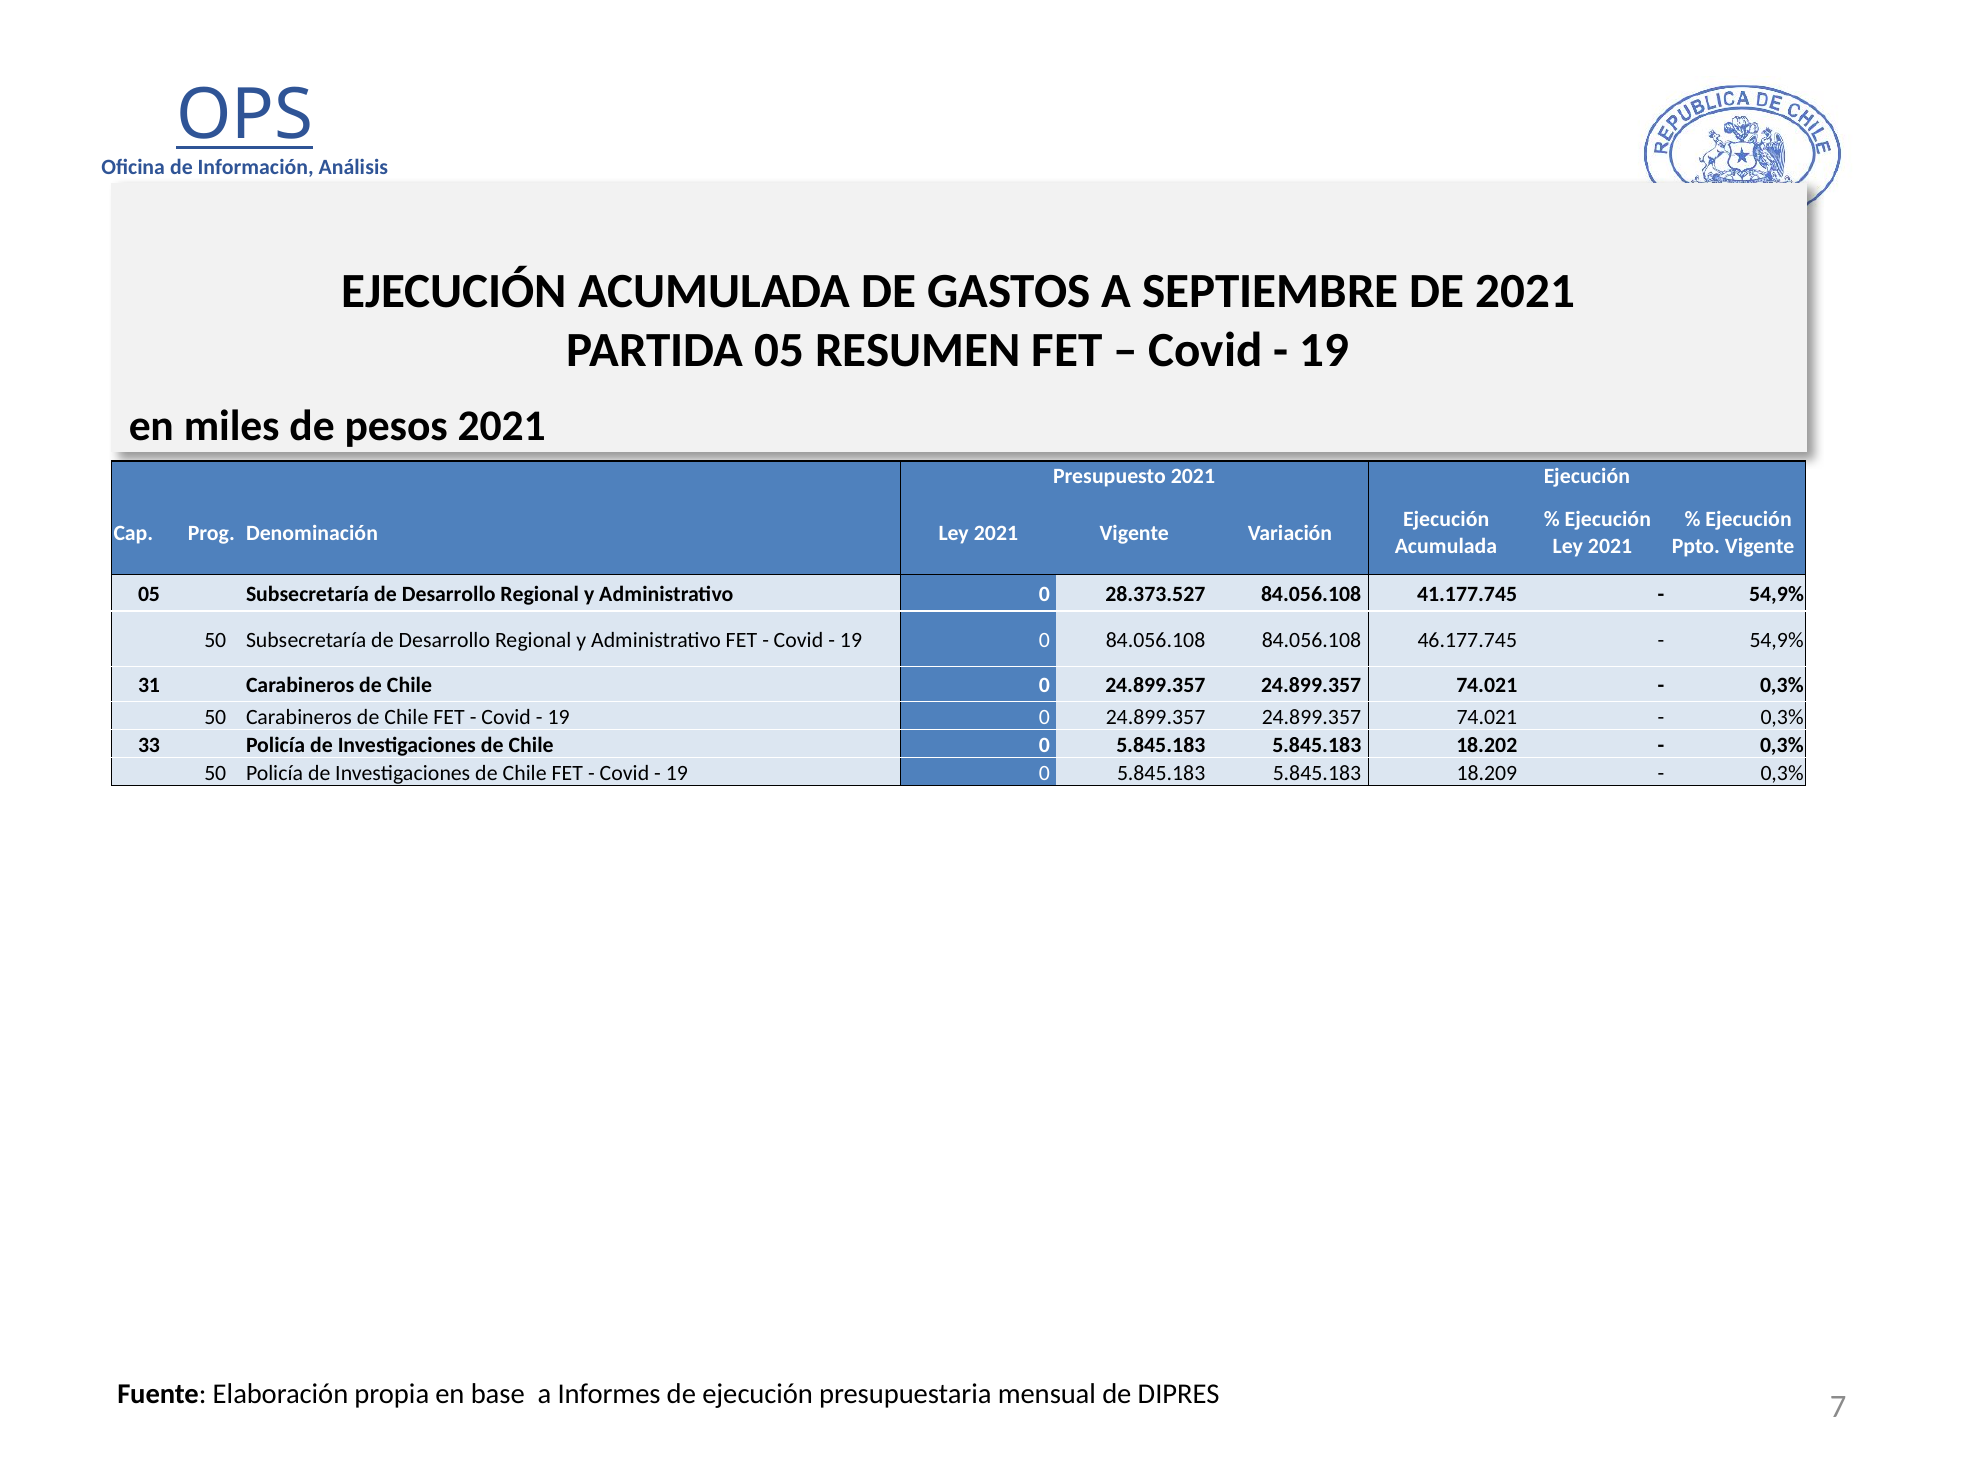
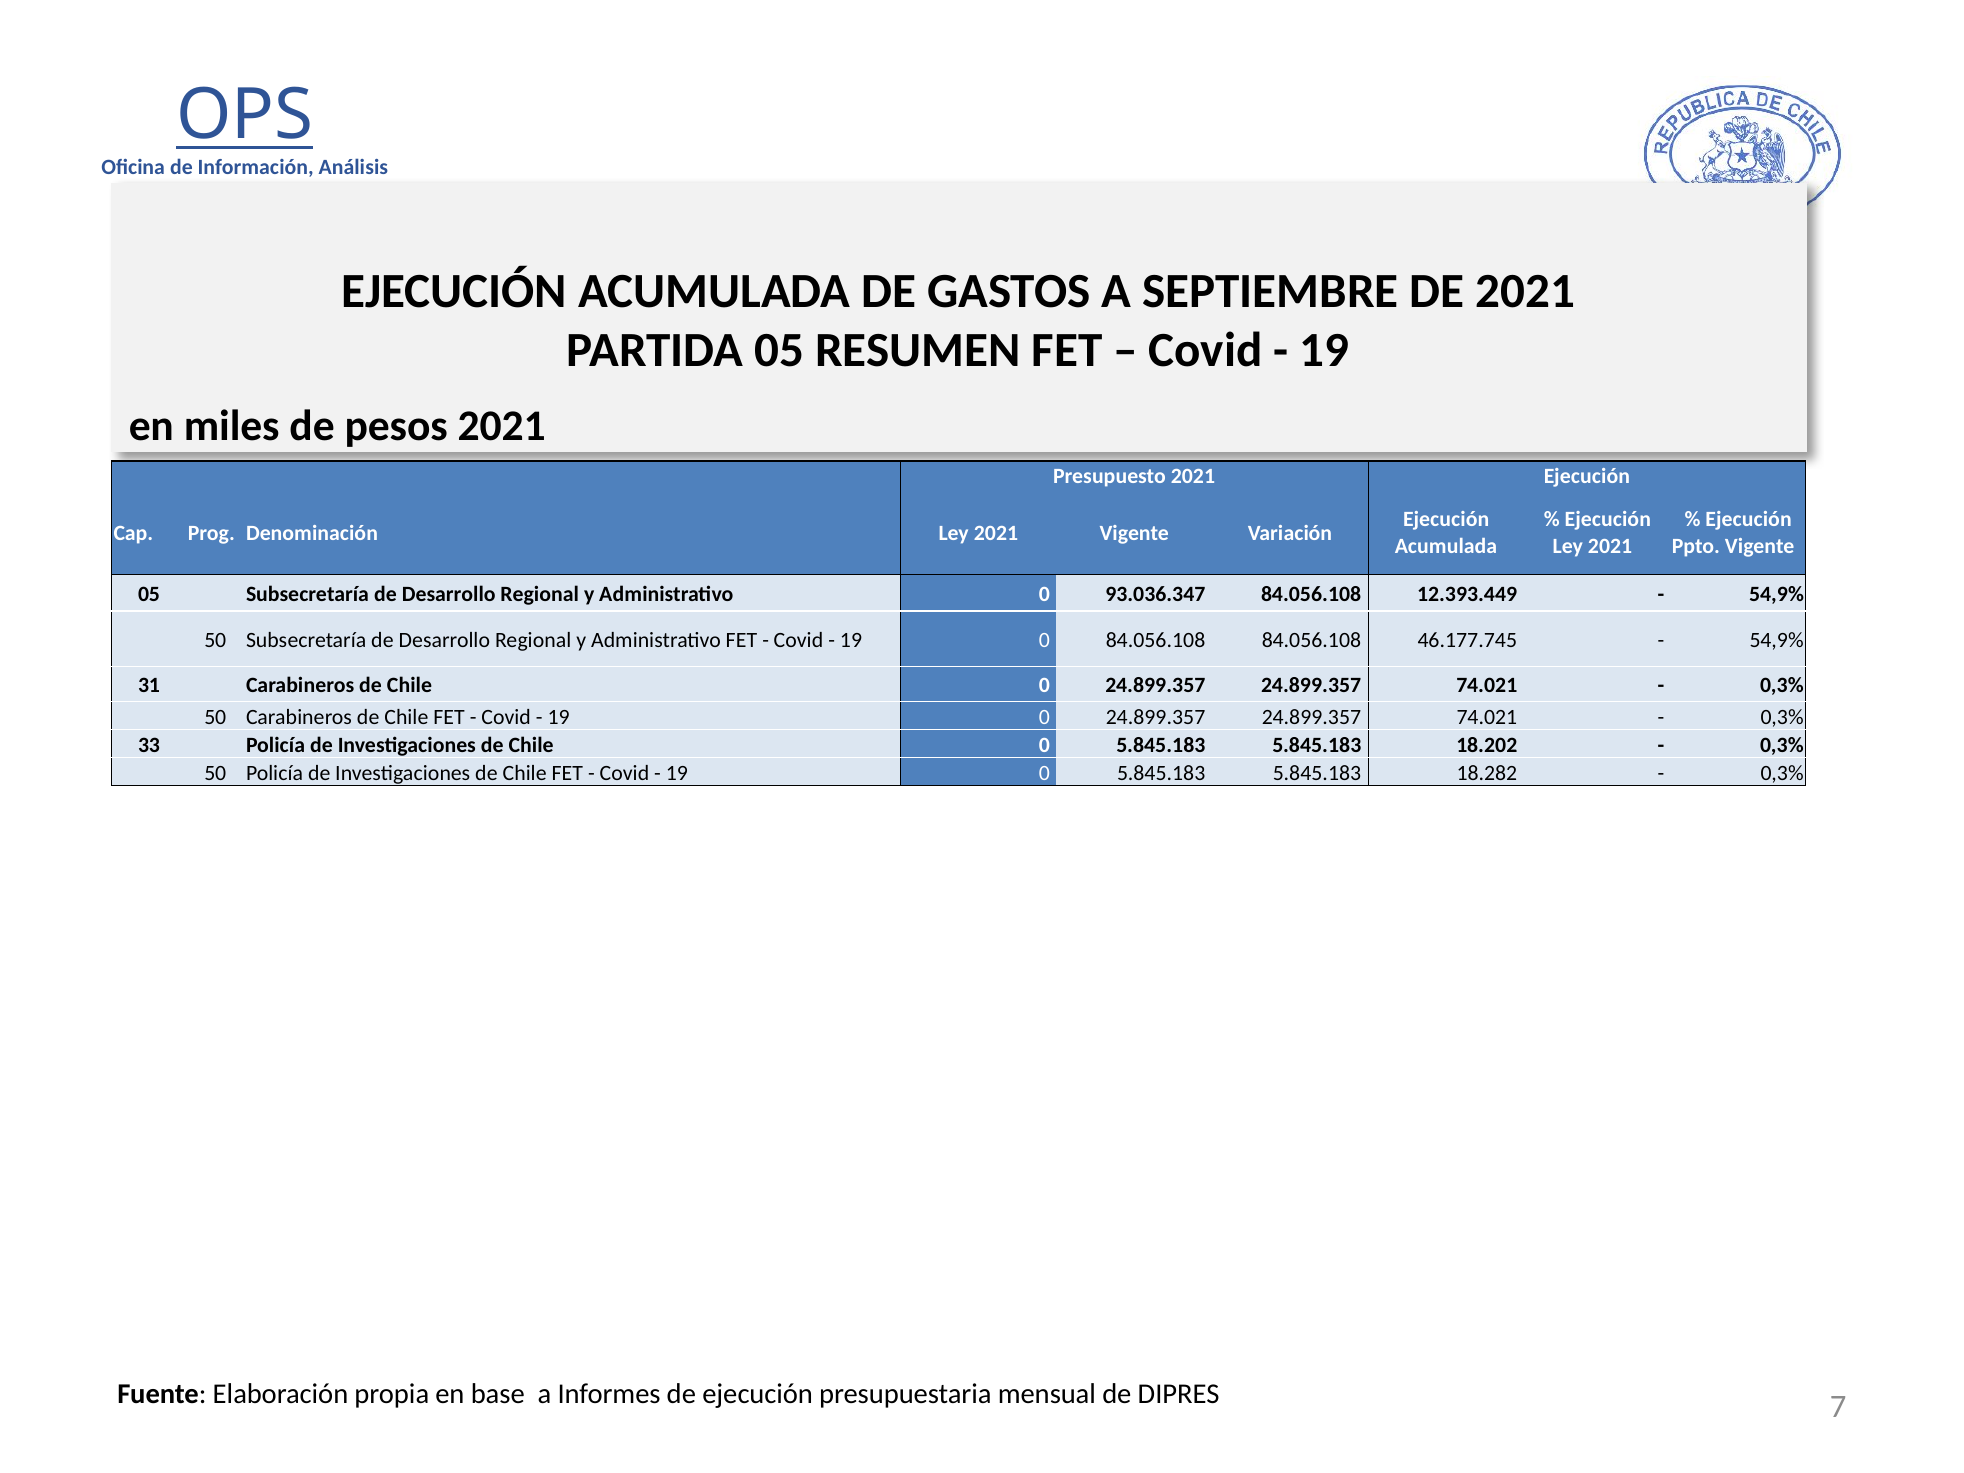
28.373.527: 28.373.527 -> 93.036.347
41.177.745: 41.177.745 -> 12.393.449
18.209: 18.209 -> 18.282
